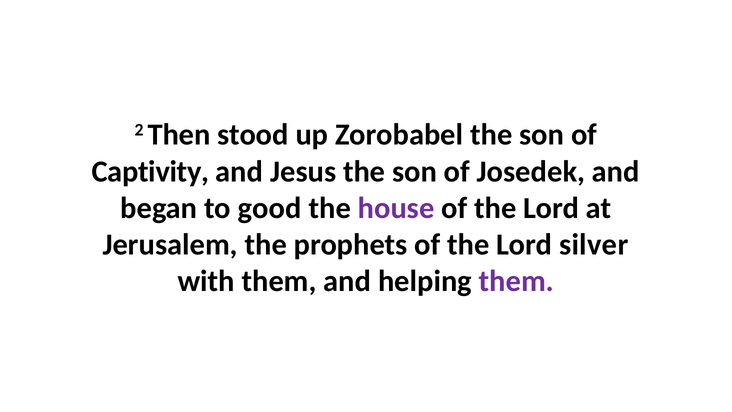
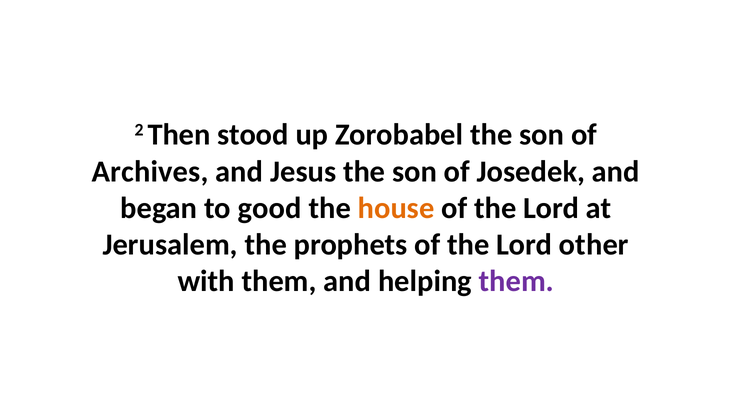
Captivity: Captivity -> Archives
house colour: purple -> orange
silver: silver -> other
